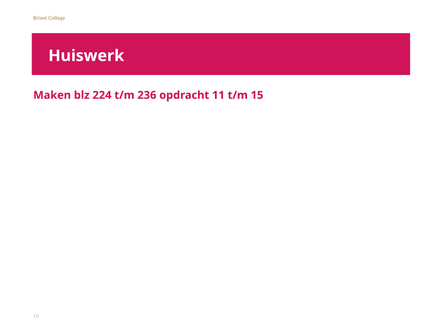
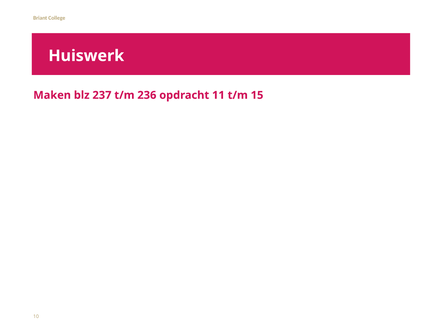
224: 224 -> 237
